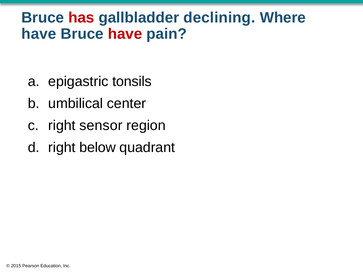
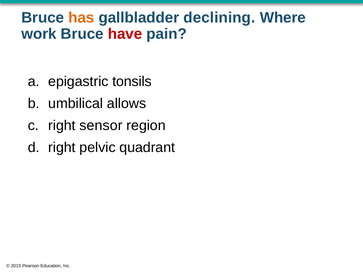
has colour: red -> orange
have at (39, 34): have -> work
center: center -> allows
below: below -> pelvic
